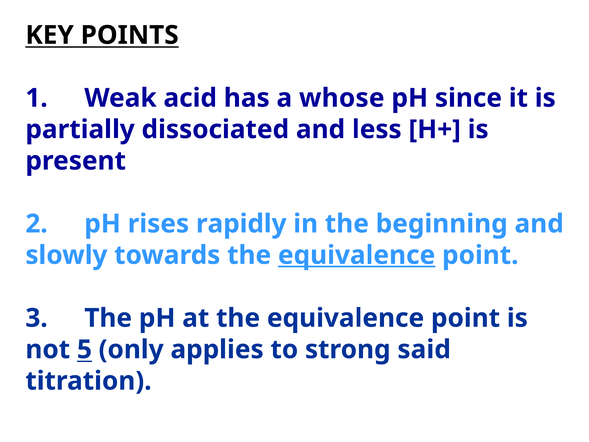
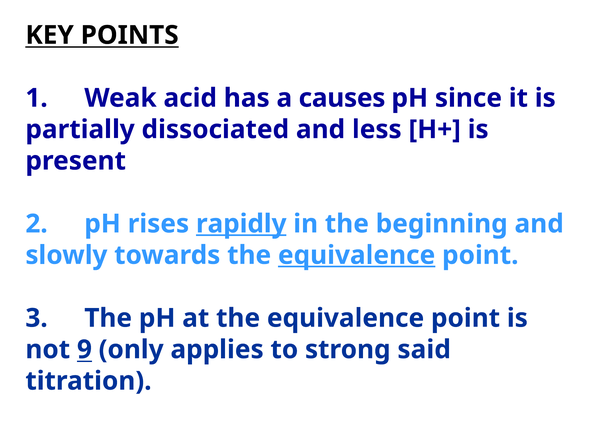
whose: whose -> causes
rapidly underline: none -> present
5: 5 -> 9
